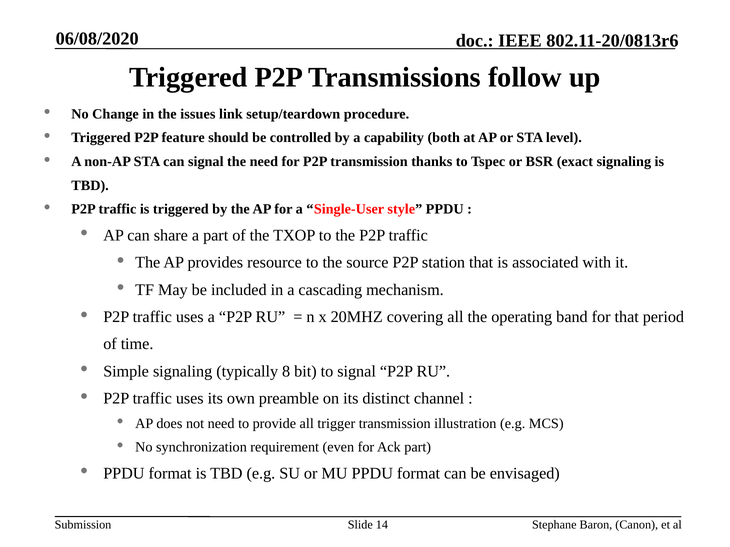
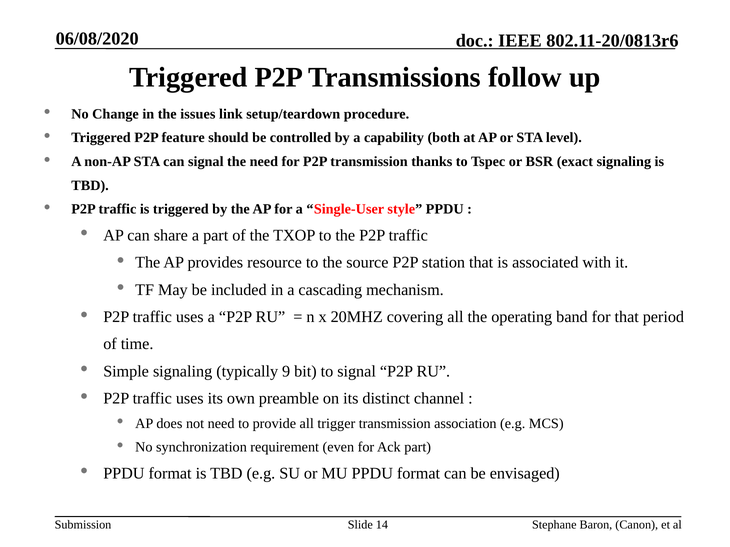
8: 8 -> 9
illustration: illustration -> association
